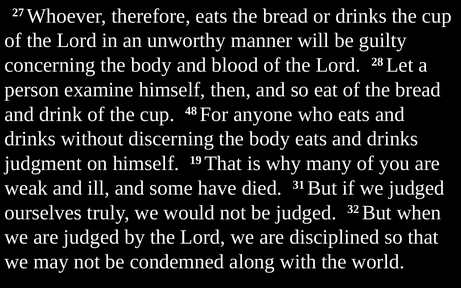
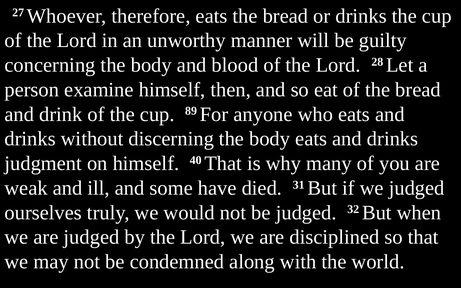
48: 48 -> 89
19: 19 -> 40
